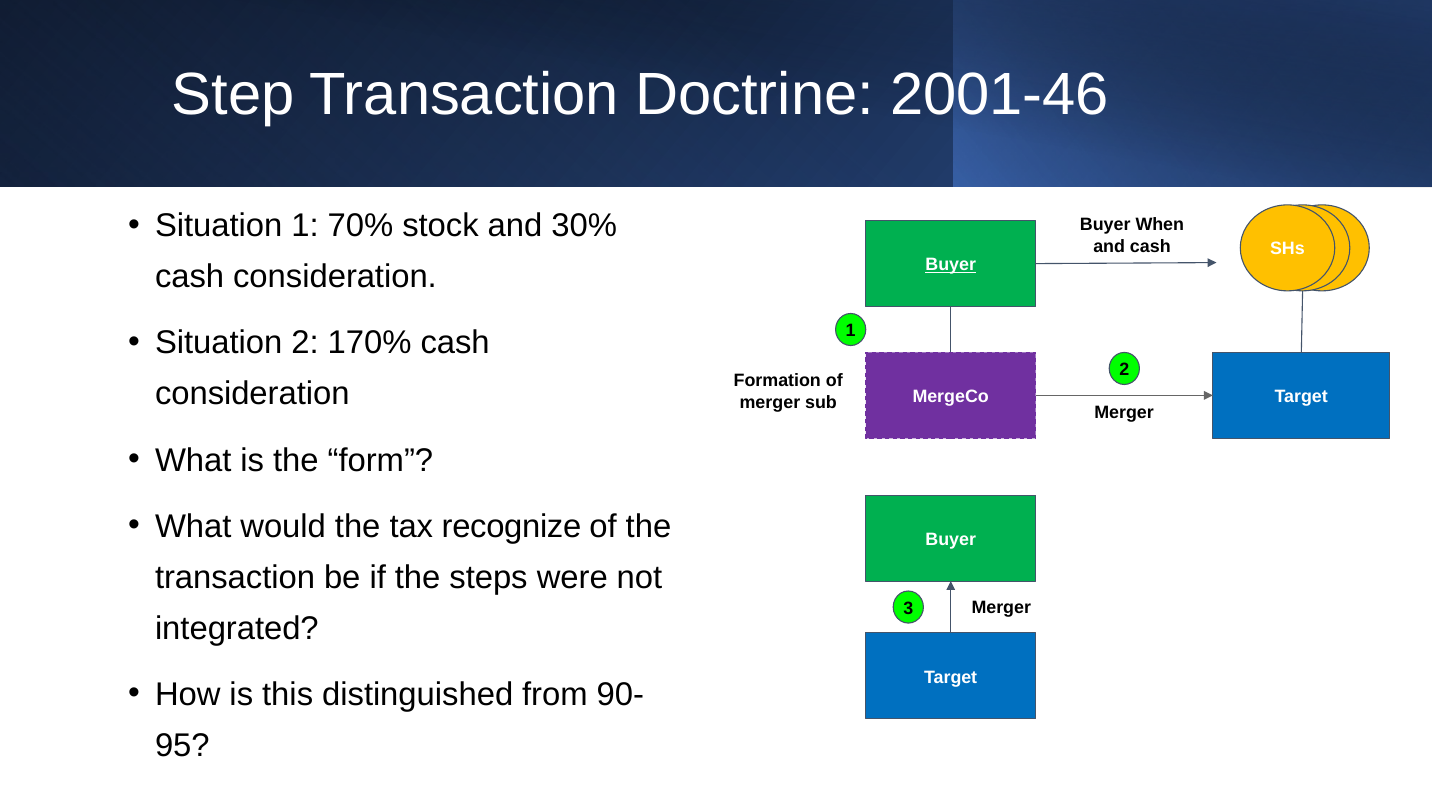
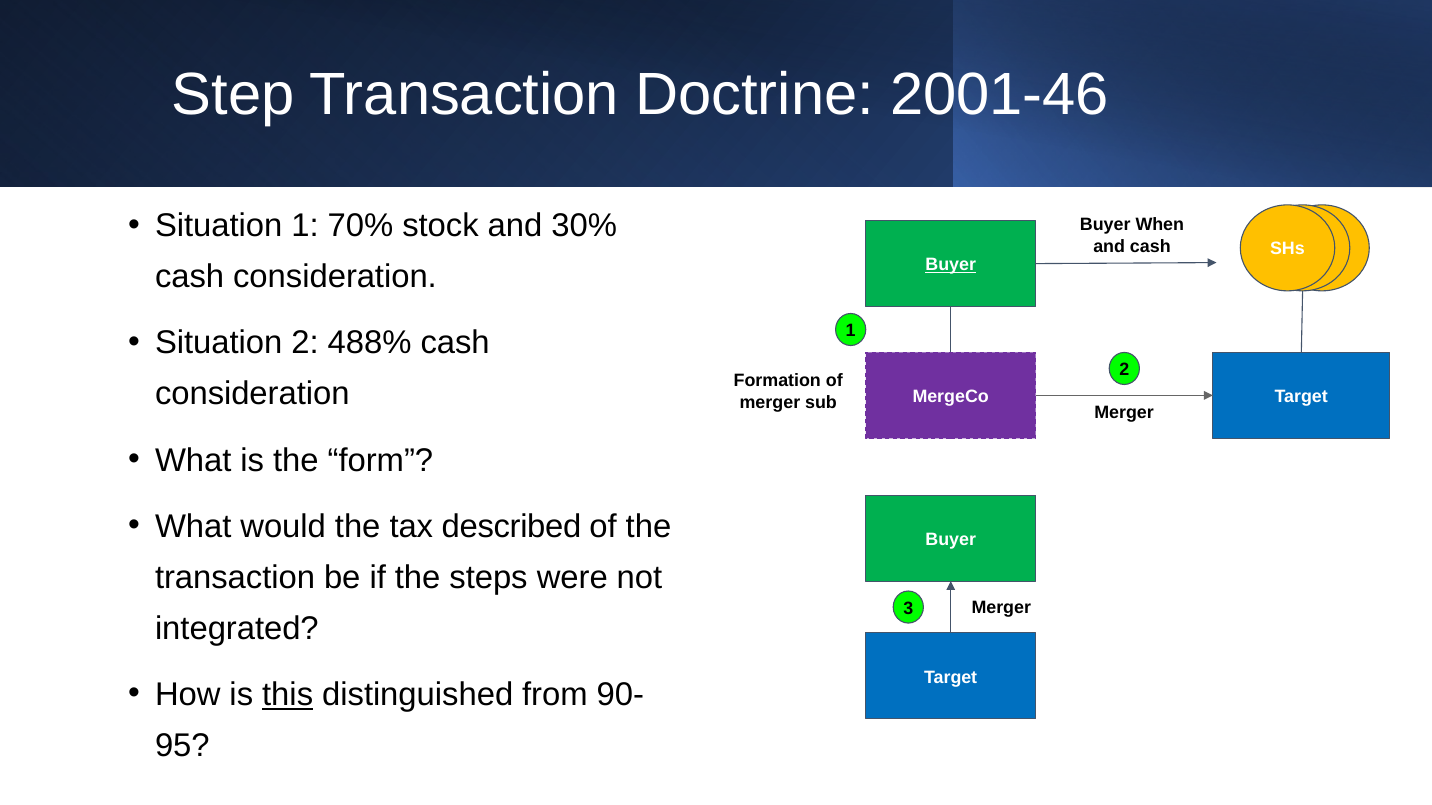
170%: 170% -> 488%
recognize: recognize -> described
this underline: none -> present
